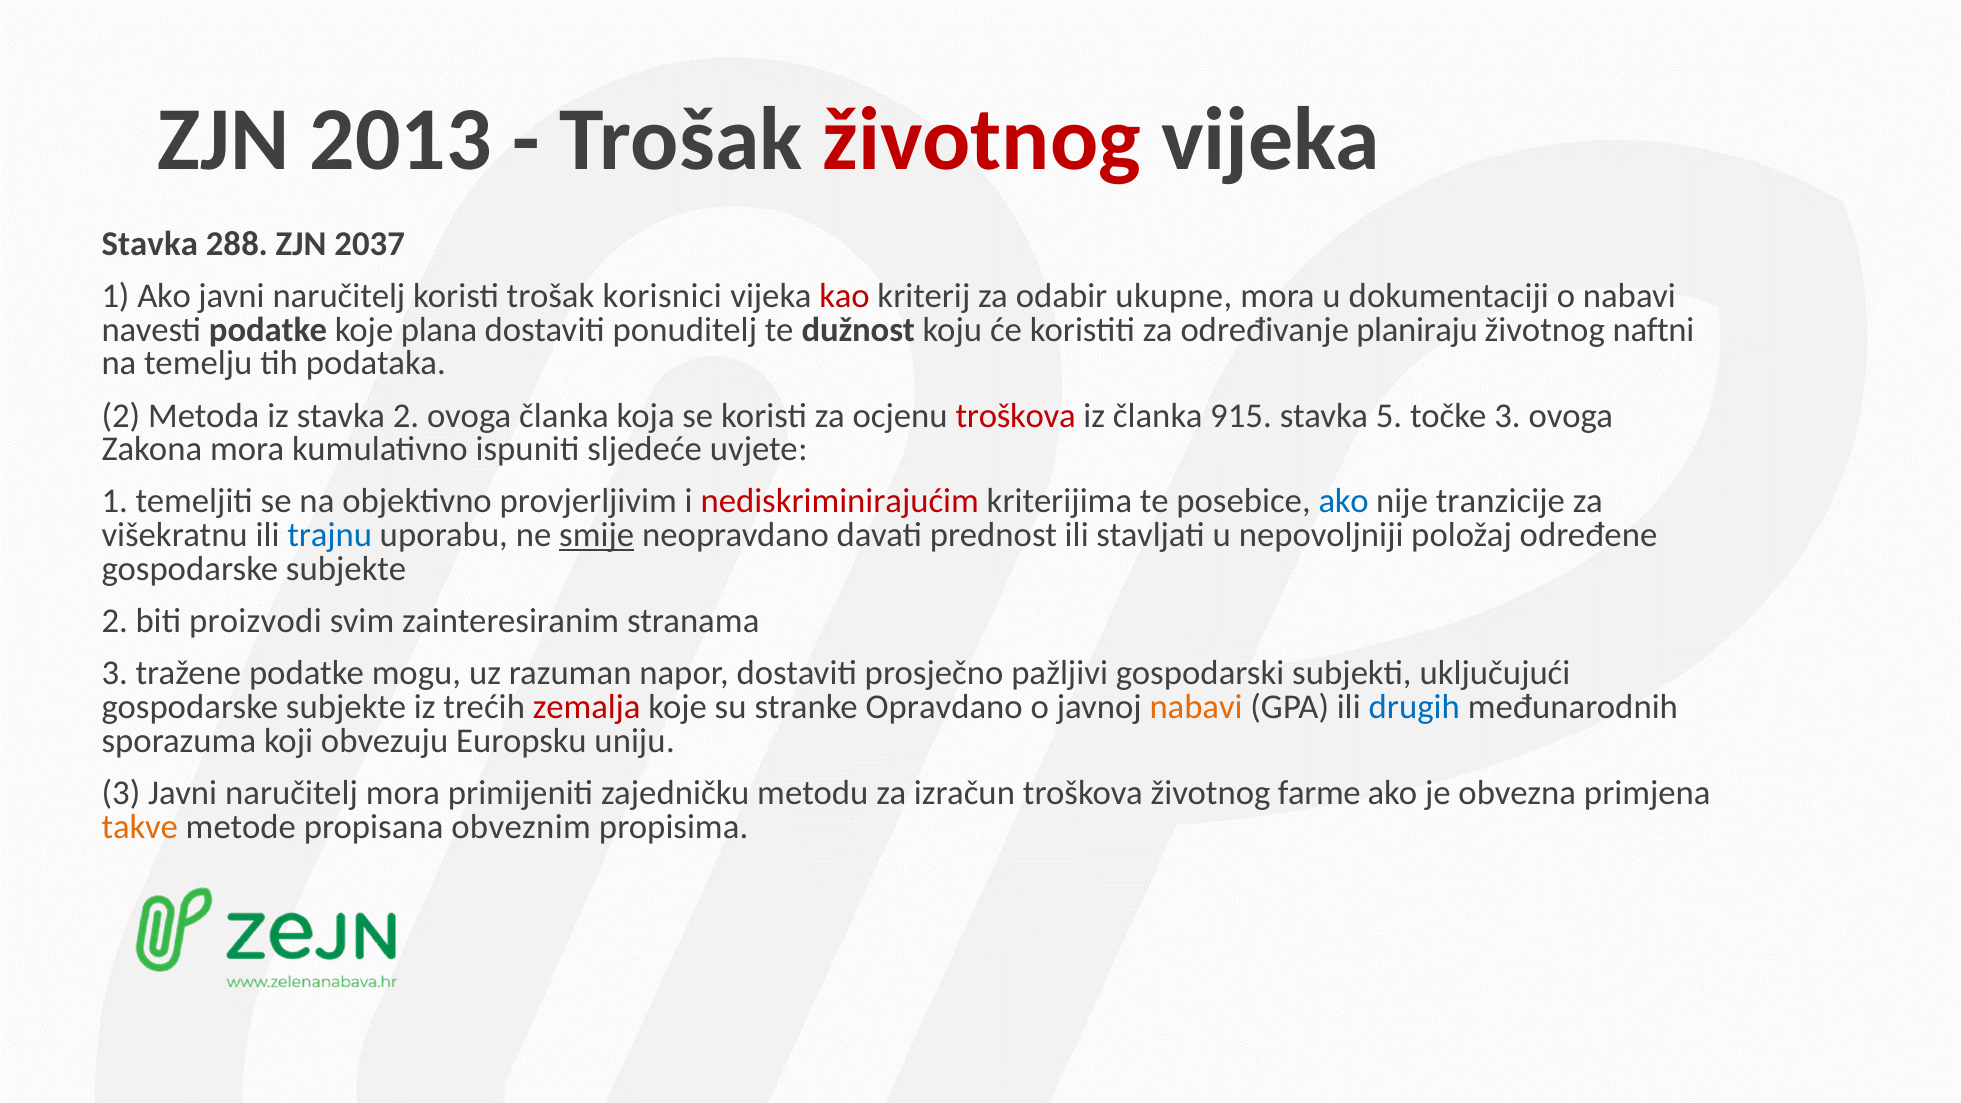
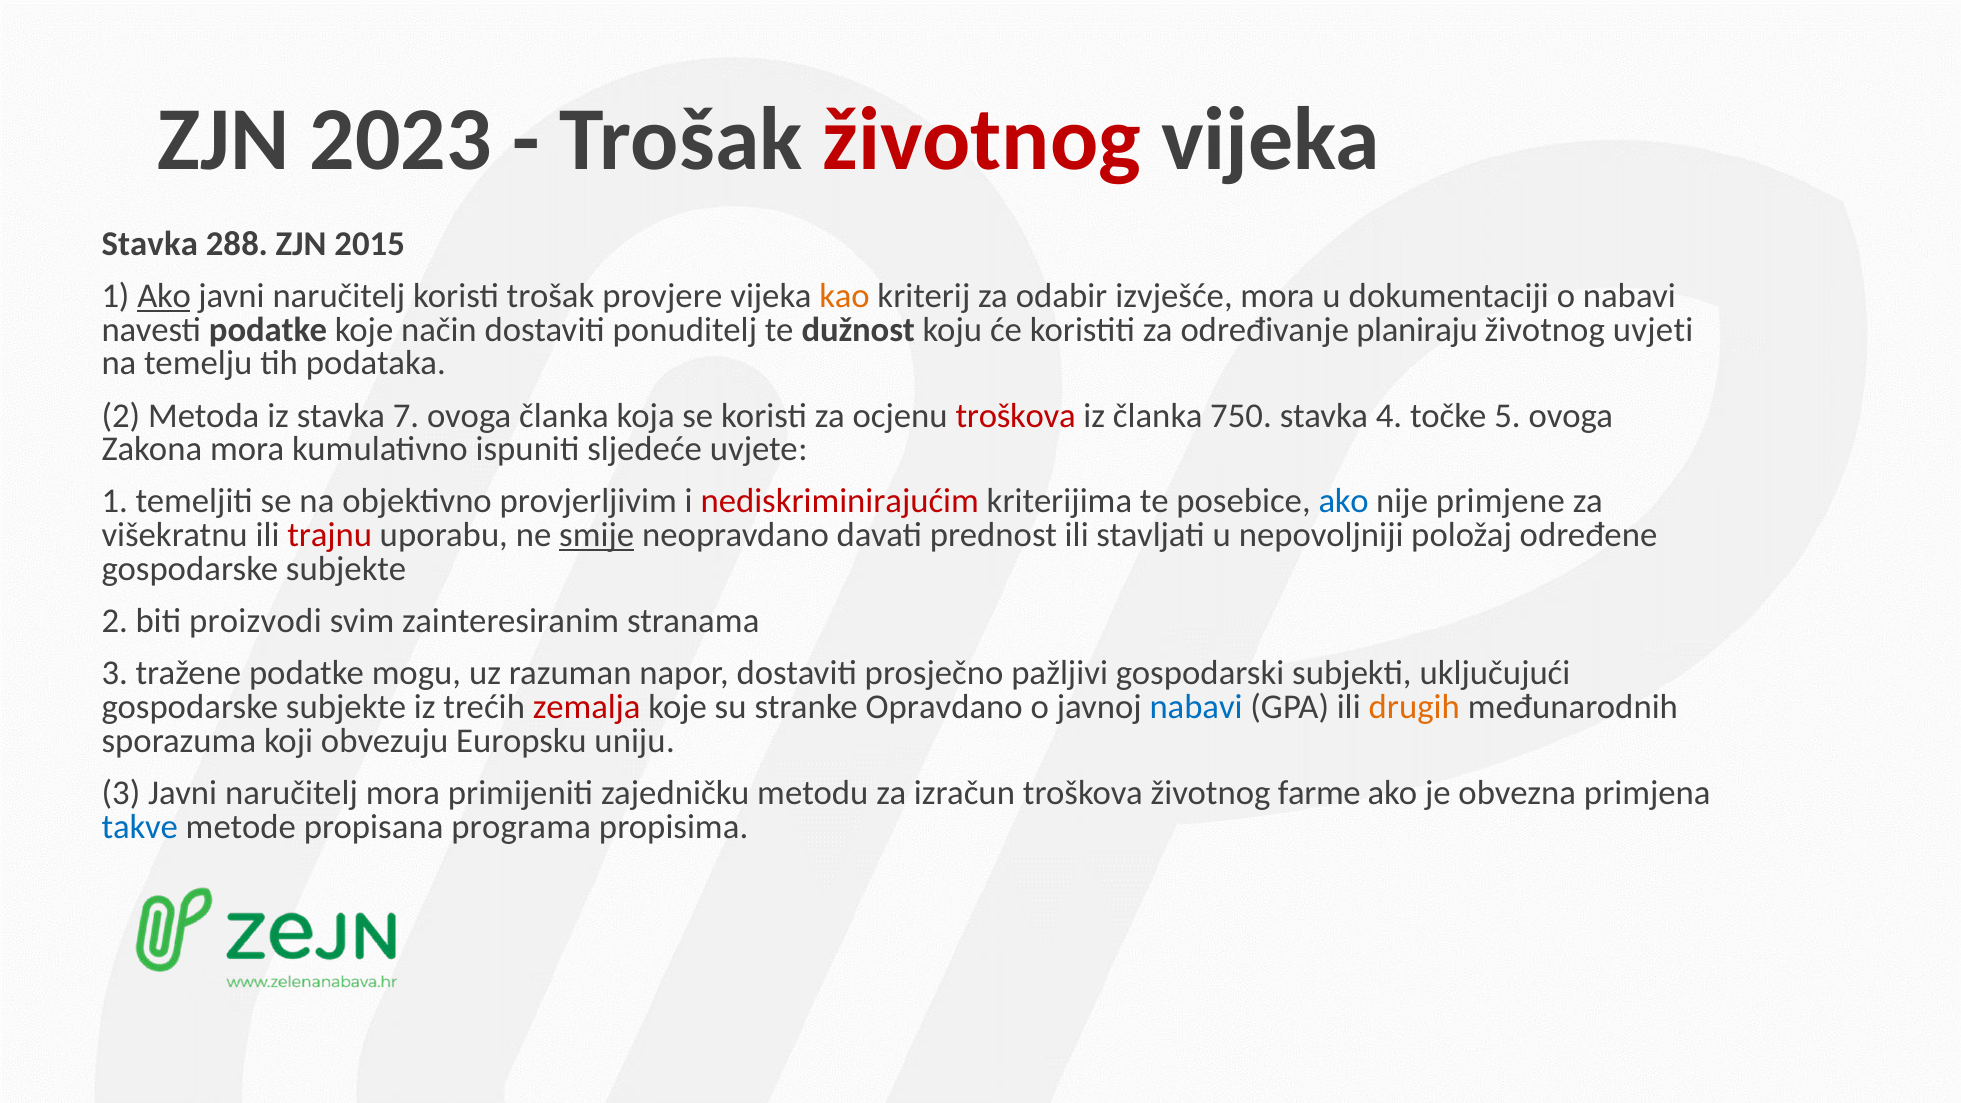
2013: 2013 -> 2023
2037: 2037 -> 2015
Ako at (164, 296) underline: none -> present
korisnici: korisnici -> provjere
kao colour: red -> orange
ukupne: ukupne -> izvješće
plana: plana -> način
naftni: naftni -> uvjeti
stavka 2: 2 -> 7
915: 915 -> 750
5: 5 -> 4
točke 3: 3 -> 5
tranzicije: tranzicije -> primjene
trajnu colour: blue -> red
nabavi at (1196, 707) colour: orange -> blue
drugih colour: blue -> orange
takve colour: orange -> blue
obveznim: obveznim -> programa
